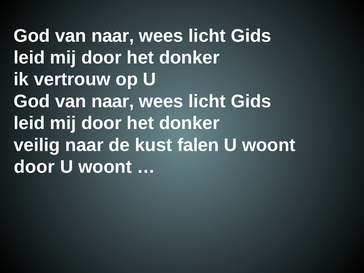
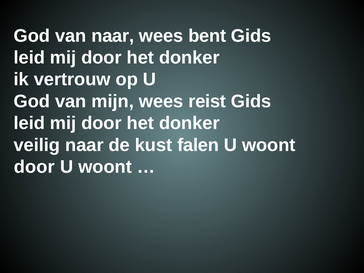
licht at (207, 36): licht -> bent
naar at (113, 101): naar -> mijn
licht at (207, 101): licht -> reist
